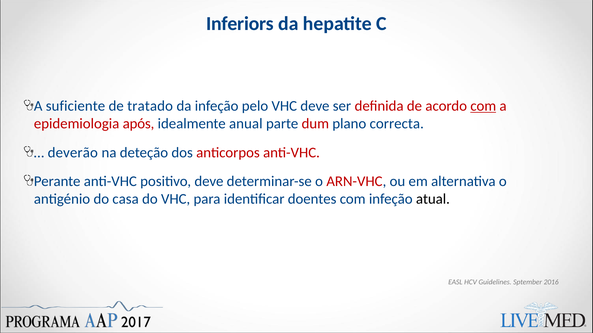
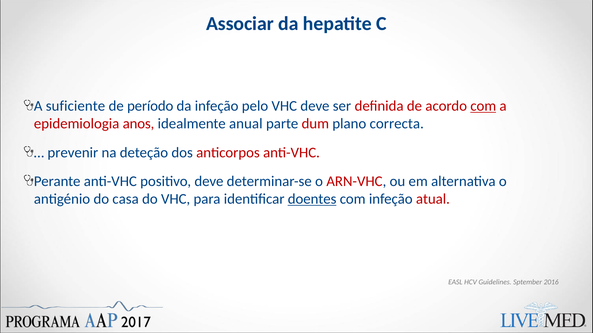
Inferiors: Inferiors -> Associar
tratado: tratado -> período
após: após -> anos
deverão: deverão -> prevenir
doentes underline: none -> present
atual colour: black -> red
